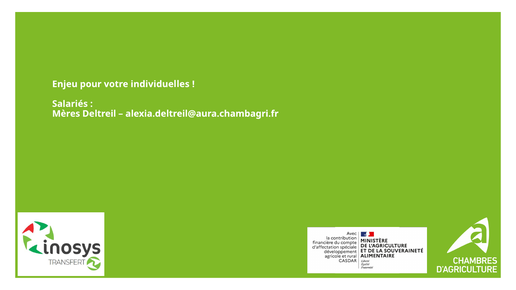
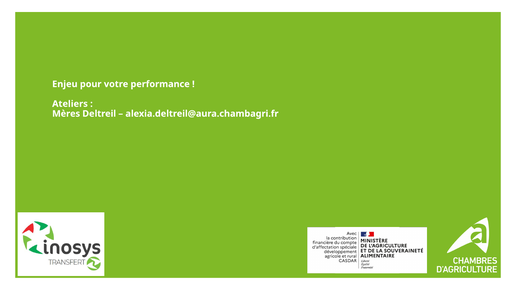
individuelles: individuelles -> performance
Salariés: Salariés -> Ateliers
